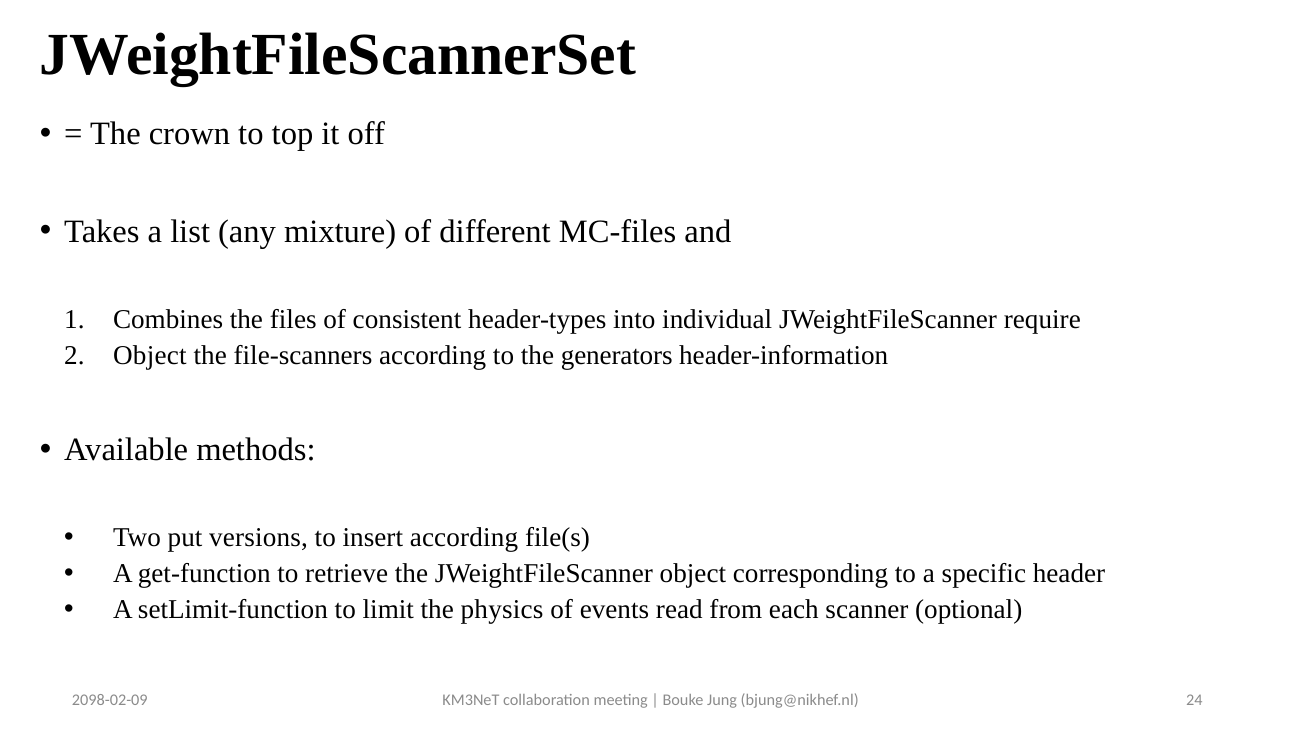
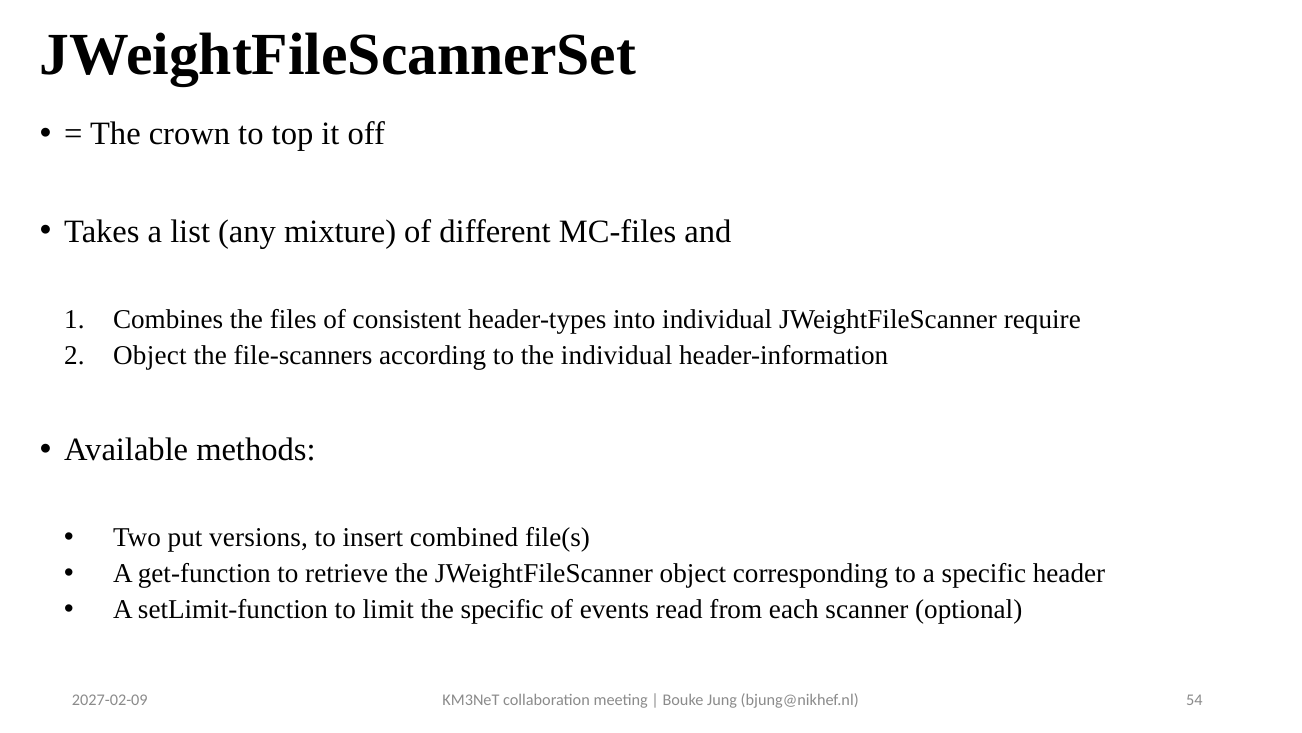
the generators: generators -> individual
insert according: according -> combined
the physics: physics -> specific
24: 24 -> 54
2098-02-09: 2098-02-09 -> 2027-02-09
